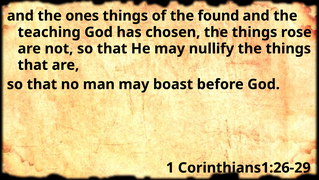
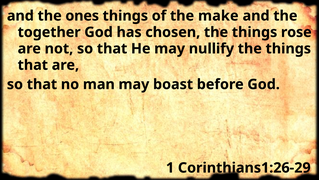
found: found -> make
teaching: teaching -> together
